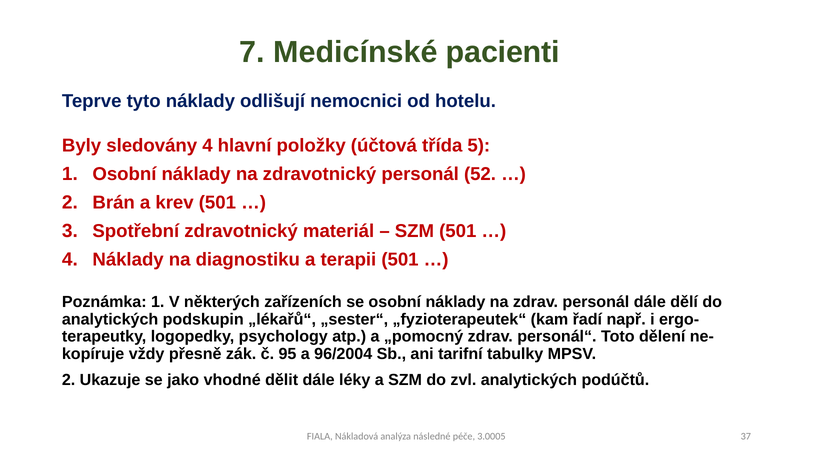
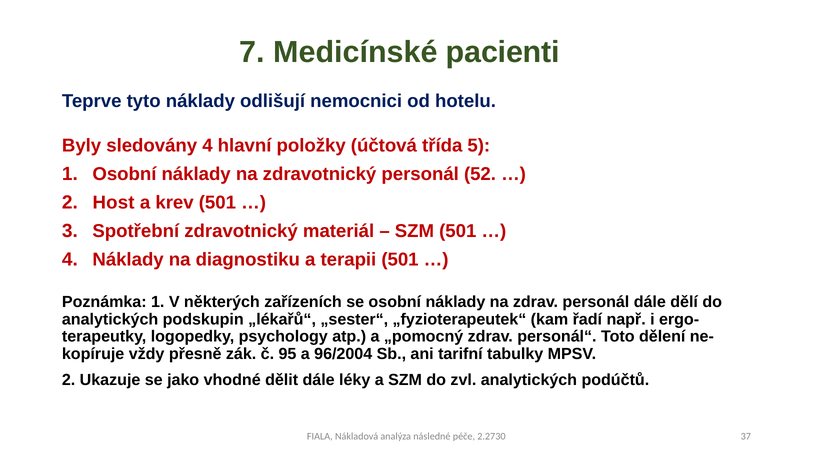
Brán: Brán -> Host
3.0005: 3.0005 -> 2.2730
